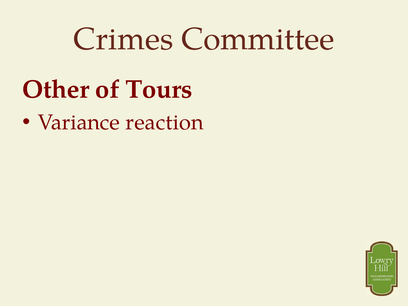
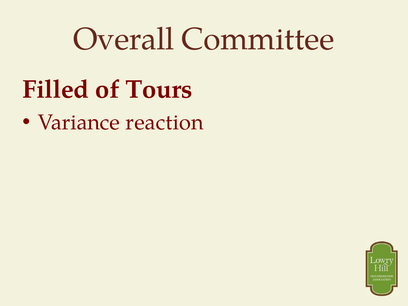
Crimes: Crimes -> Overall
Other: Other -> Filled
